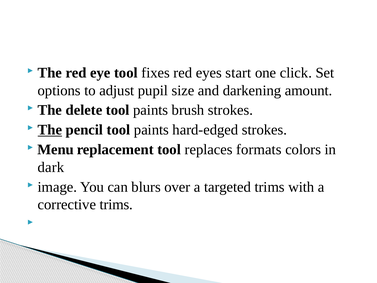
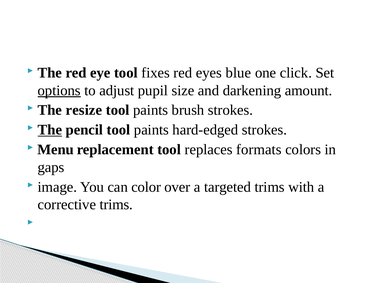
start: start -> blue
options underline: none -> present
delete: delete -> resize
dark: dark -> gaps
blurs: blurs -> color
